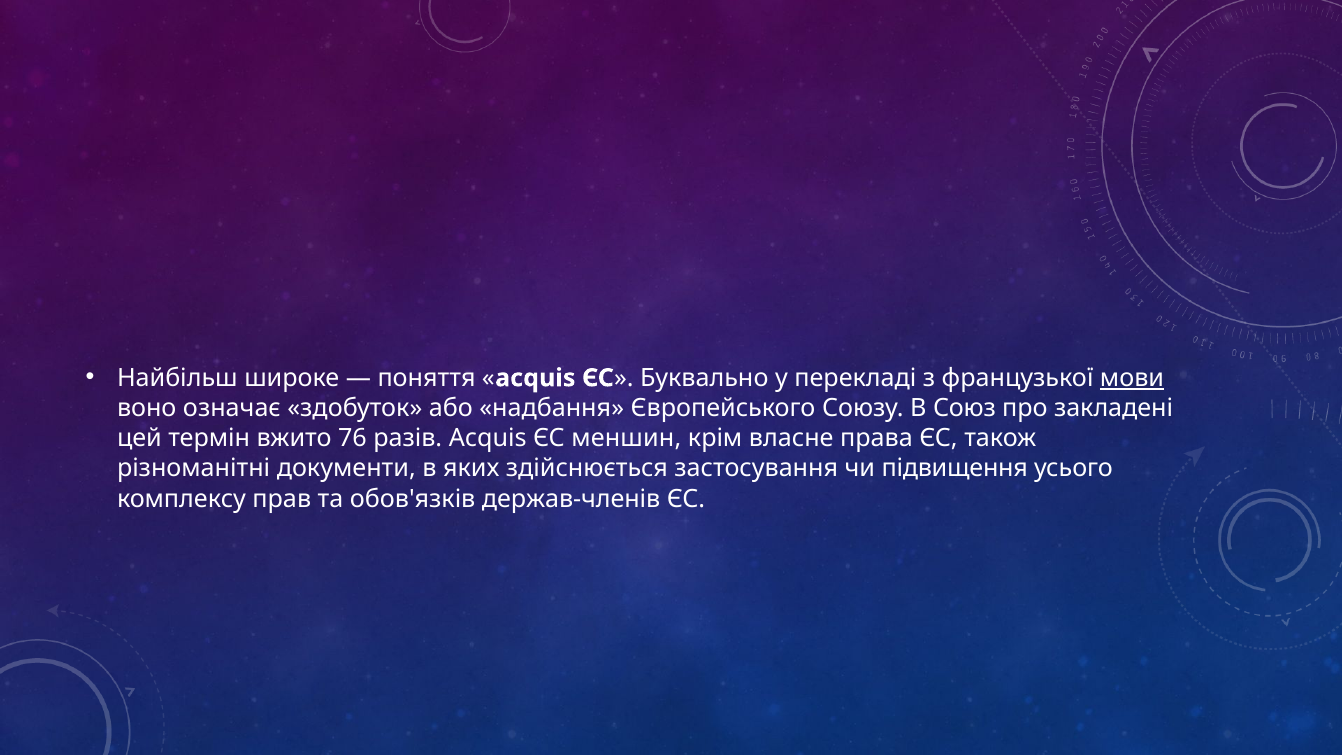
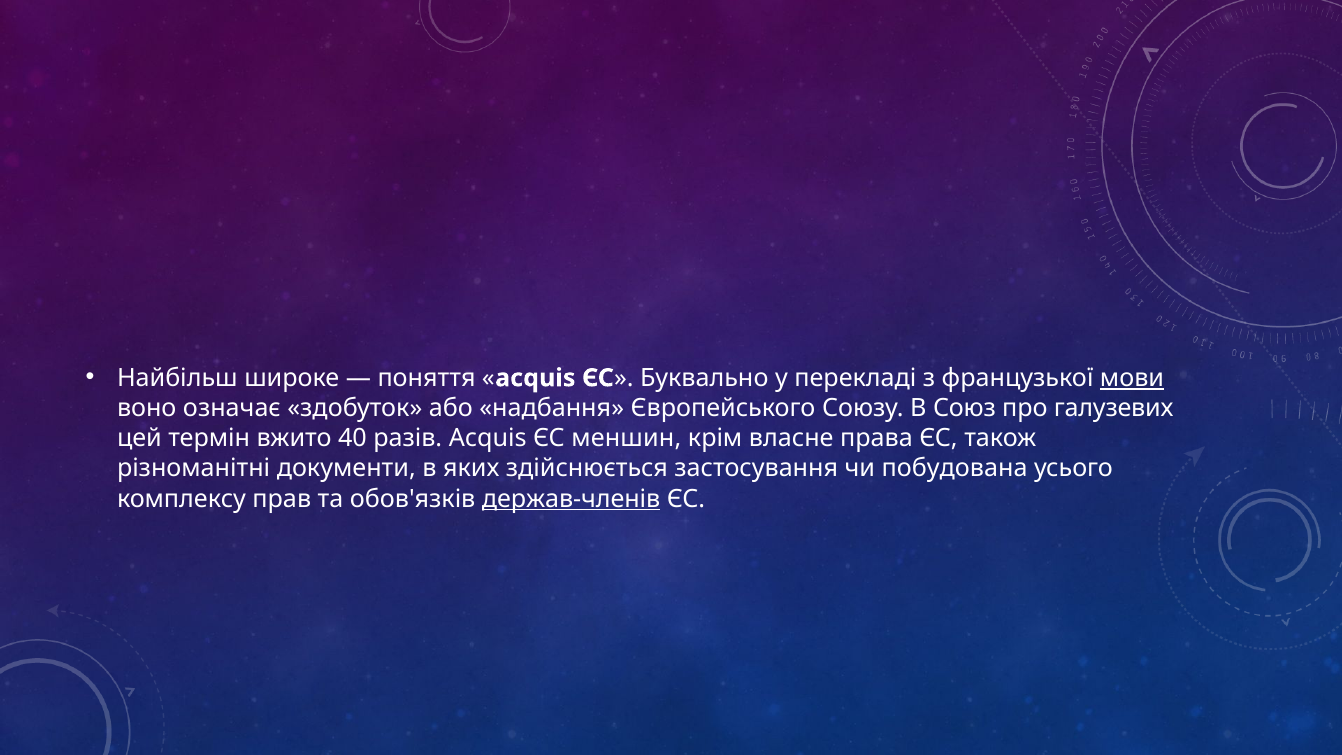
закладені: закладені -> галузевих
76: 76 -> 40
підвищення: підвищення -> побудована
держав-членів underline: none -> present
